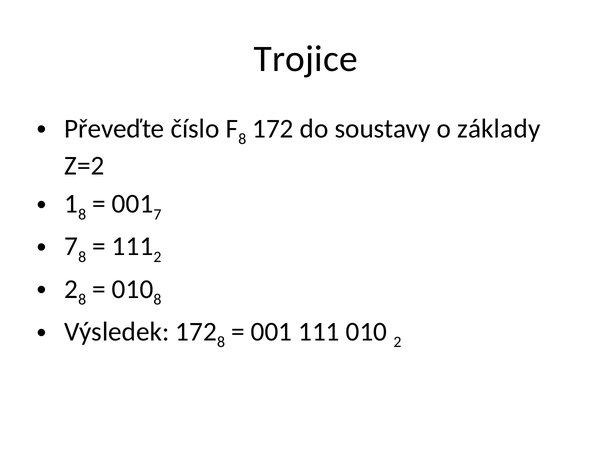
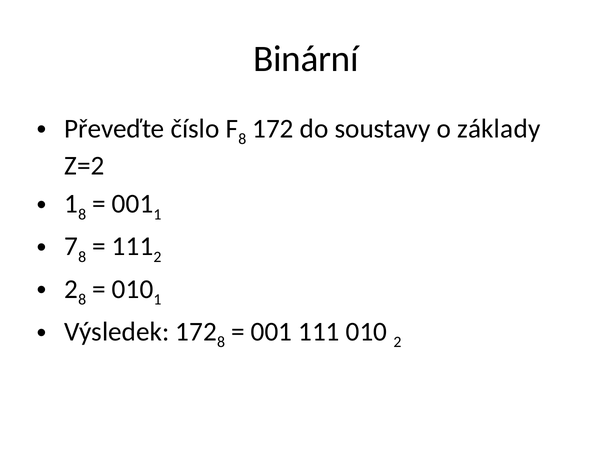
Trojice: Trojice -> Binární
001 7: 7 -> 1
010 8: 8 -> 1
